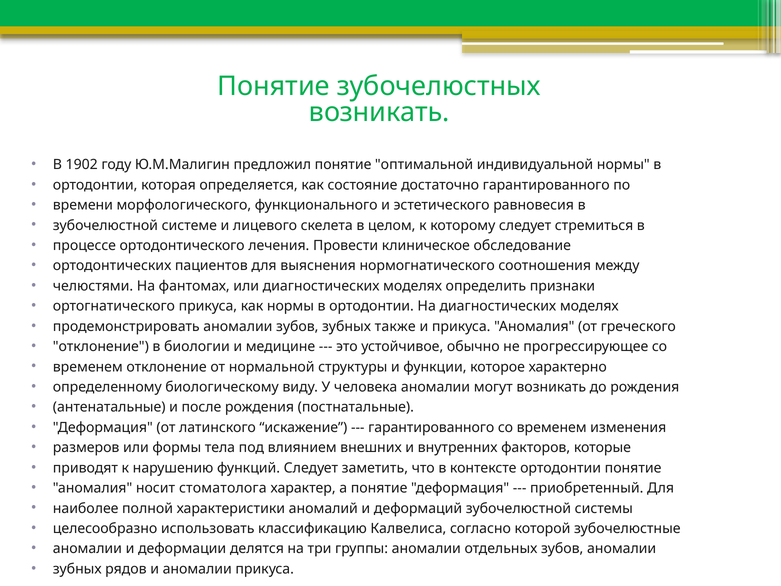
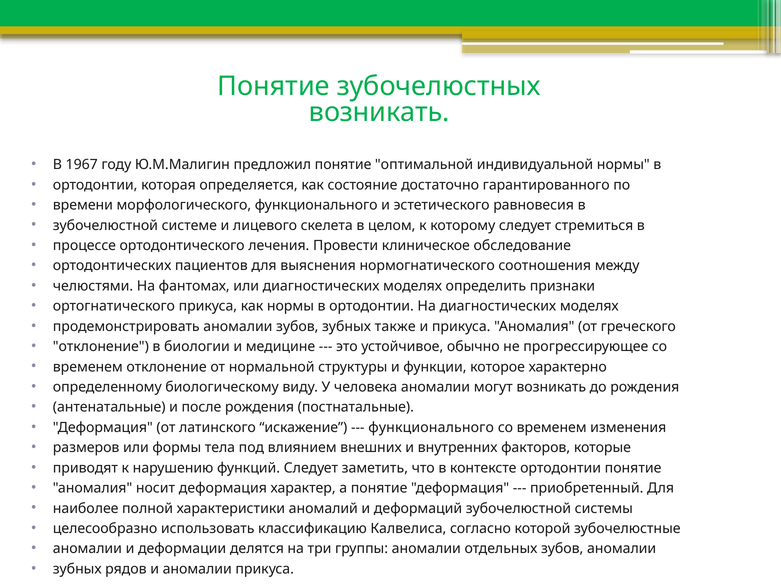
1902: 1902 -> 1967
гарантированного at (431, 427): гарантированного -> функционального
носит стоматолога: стоматолога -> деформация
